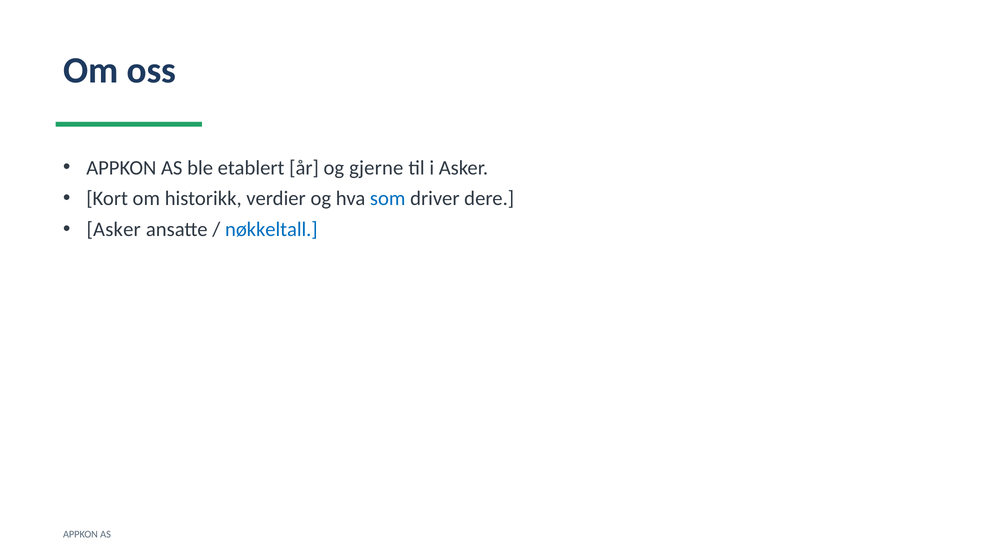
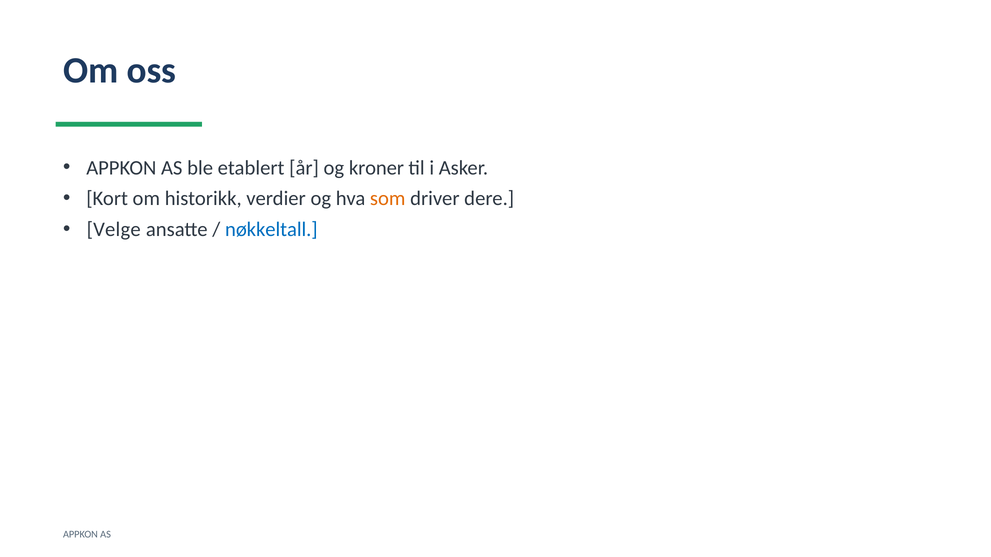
gjerne: gjerne -> kroner
som colour: blue -> orange
Asker at (114, 230): Asker -> Velge
